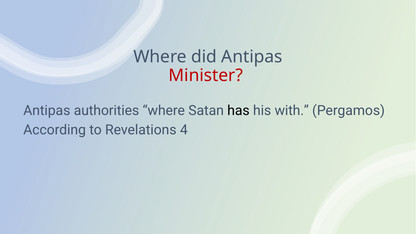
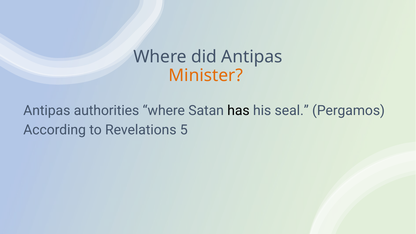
Minister colour: red -> orange
with: with -> seal
4: 4 -> 5
